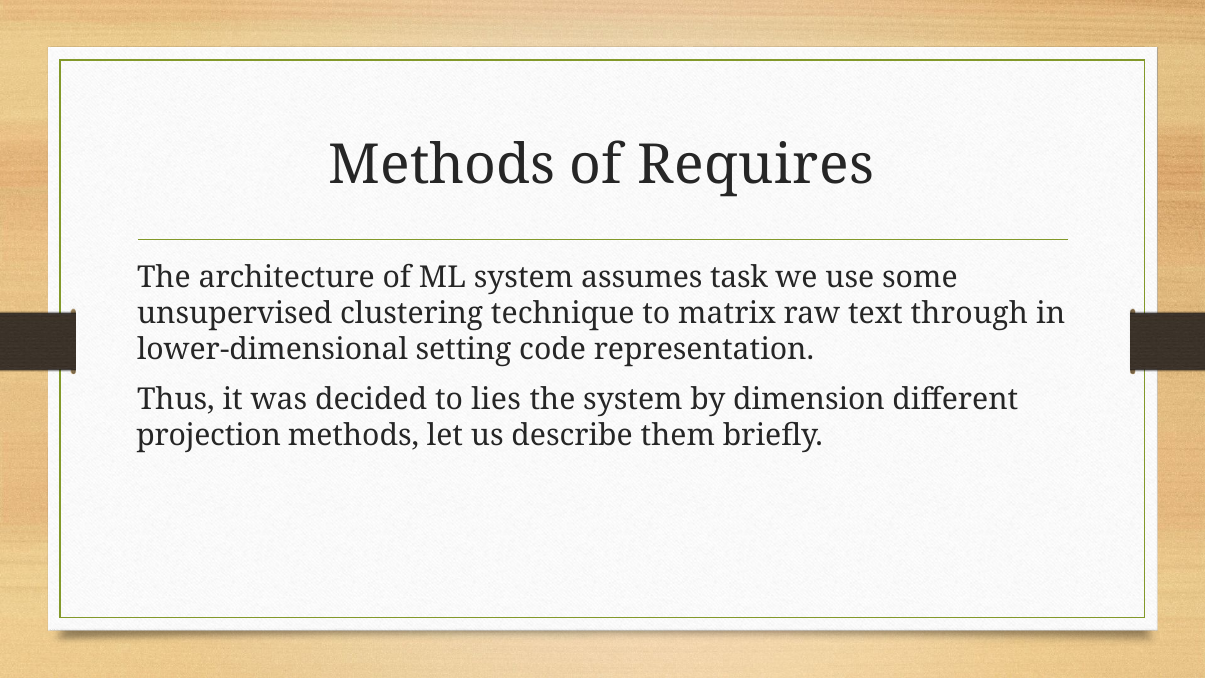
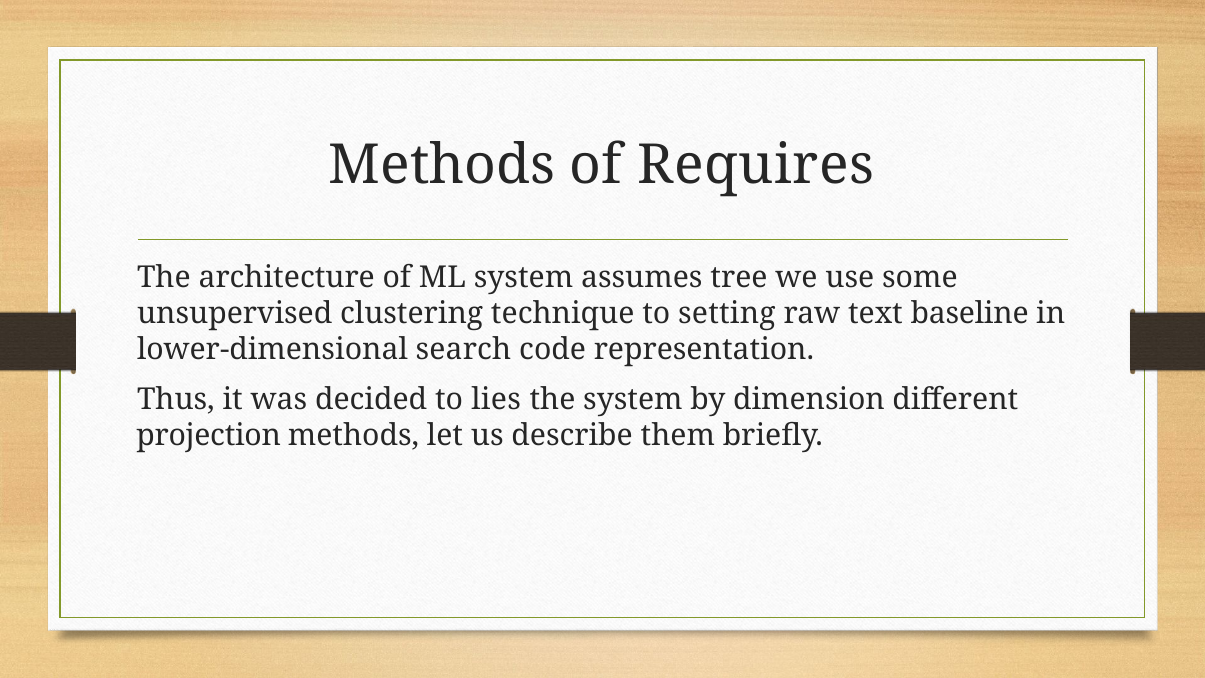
task: task -> tree
matrix: matrix -> setting
through: through -> baseline
setting: setting -> search
